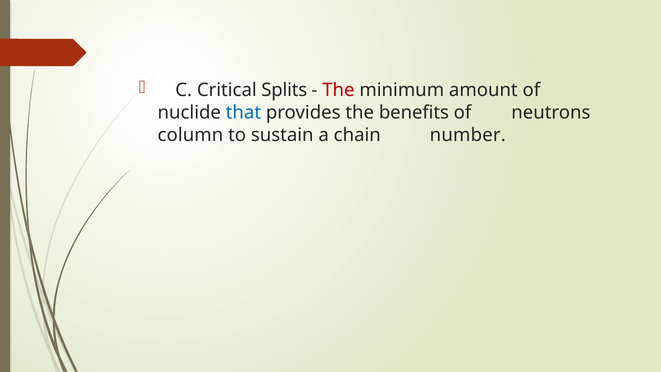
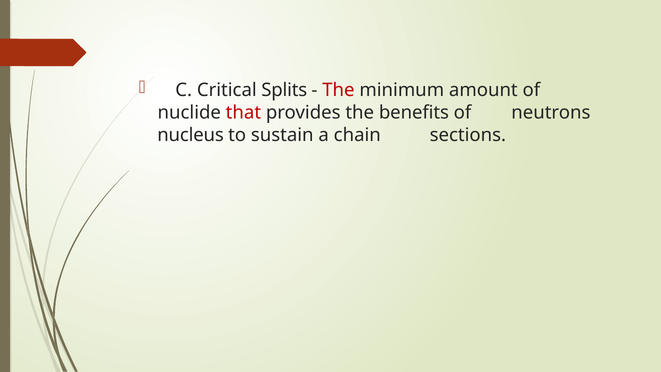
that colour: blue -> red
column: column -> nucleus
number: number -> sections
